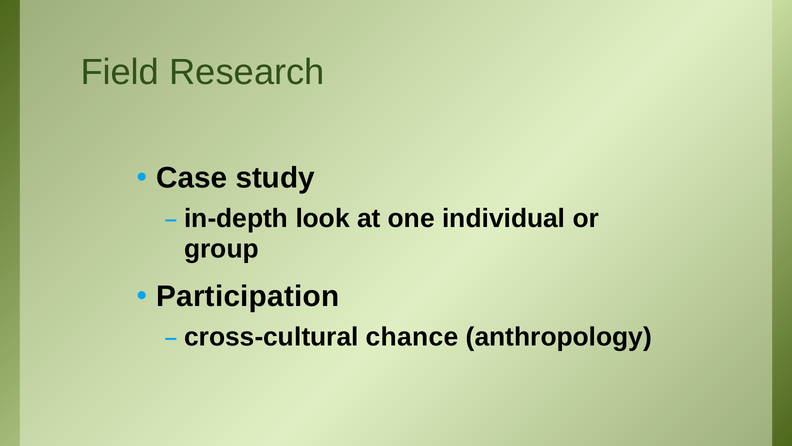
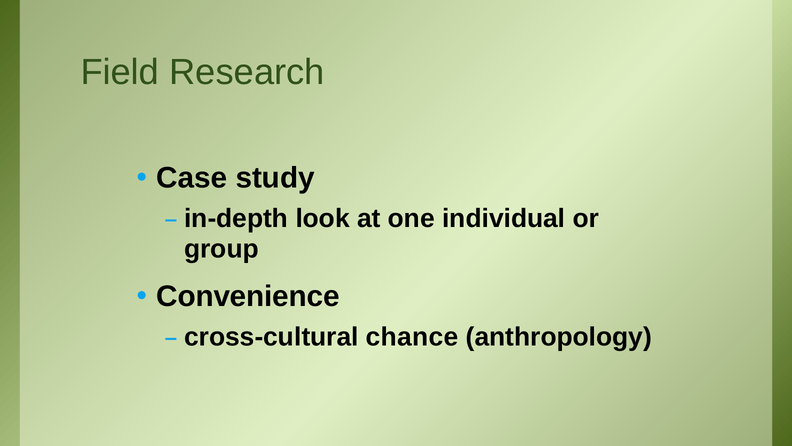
Participation: Participation -> Convenience
